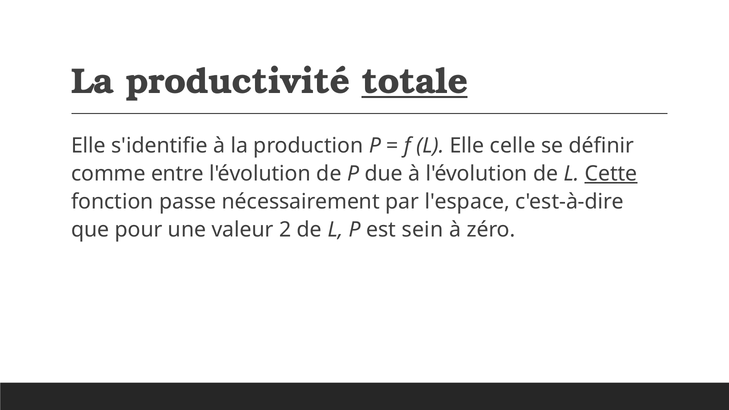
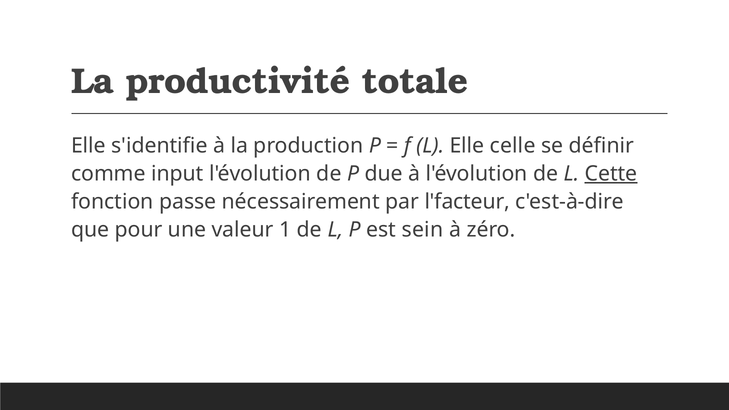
totale underline: present -> none
entre: entre -> input
l'espace: l'espace -> l'facteur
2: 2 -> 1
